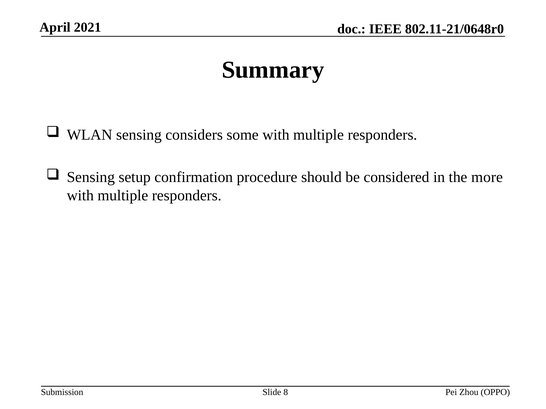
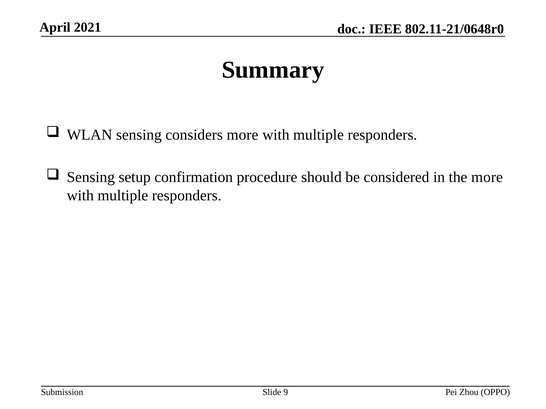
considers some: some -> more
8: 8 -> 9
